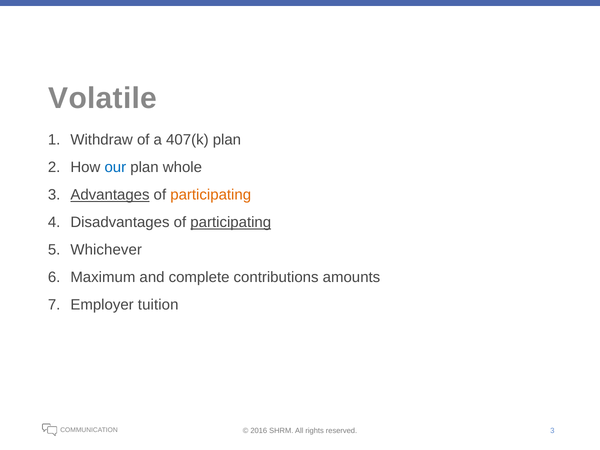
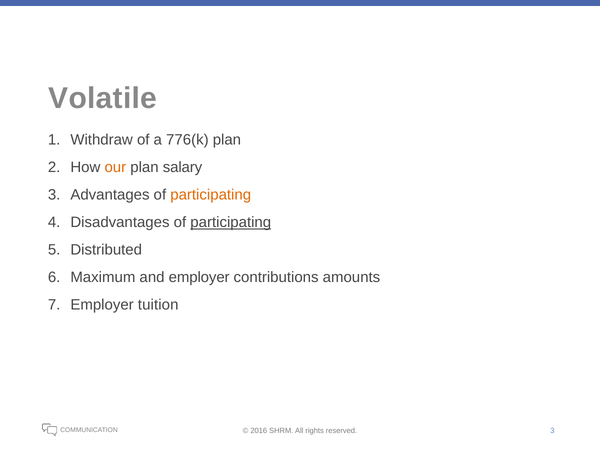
407(k: 407(k -> 776(k
our colour: blue -> orange
whole: whole -> salary
Advantages underline: present -> none
Whichever: Whichever -> Distributed
and complete: complete -> employer
